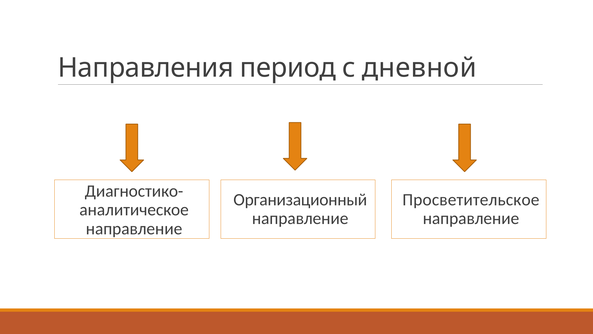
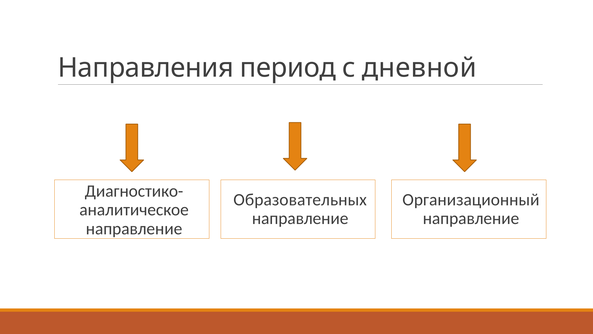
Организационный: Организационный -> Образовательных
Просветительское: Просветительское -> Организационный
